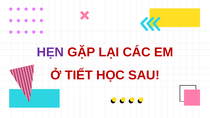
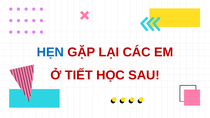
HẸN colour: purple -> blue
